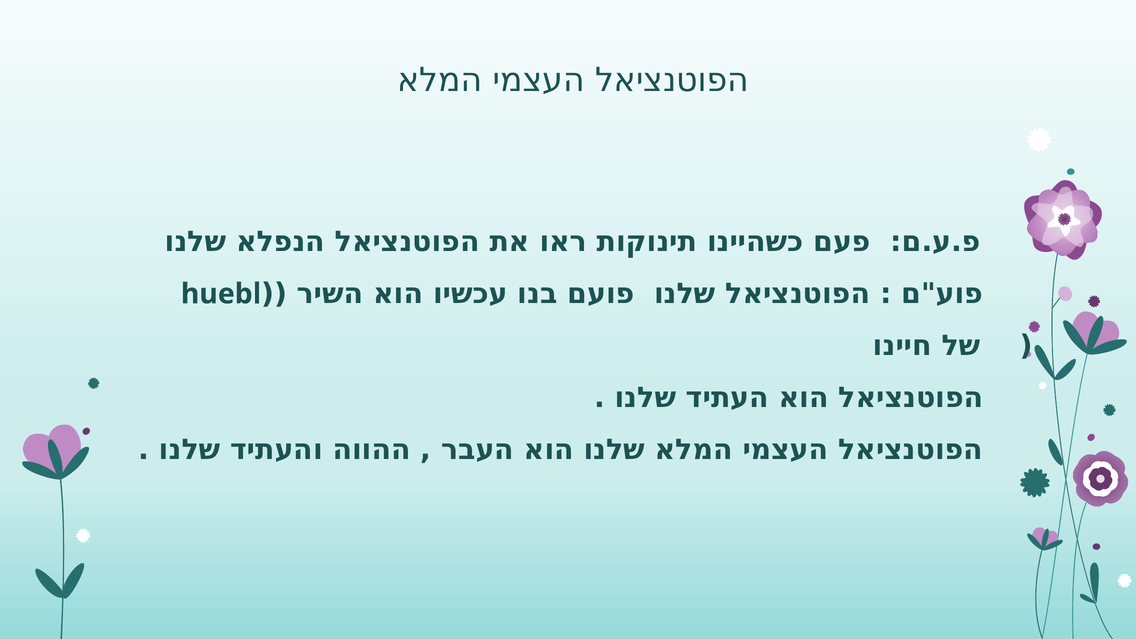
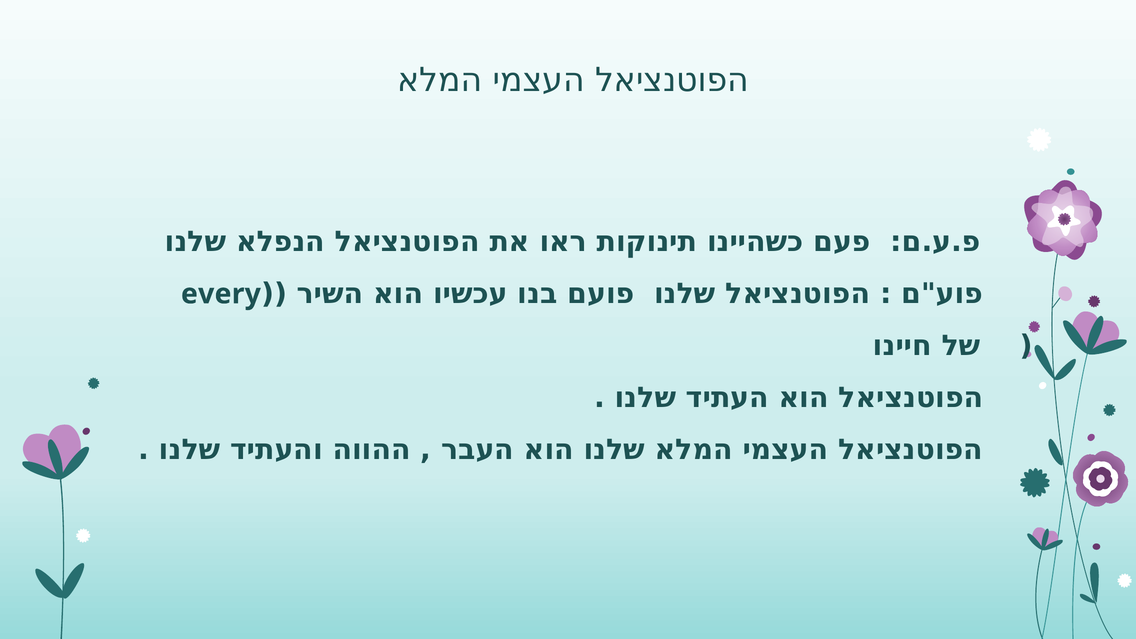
huebl: huebl -> every
